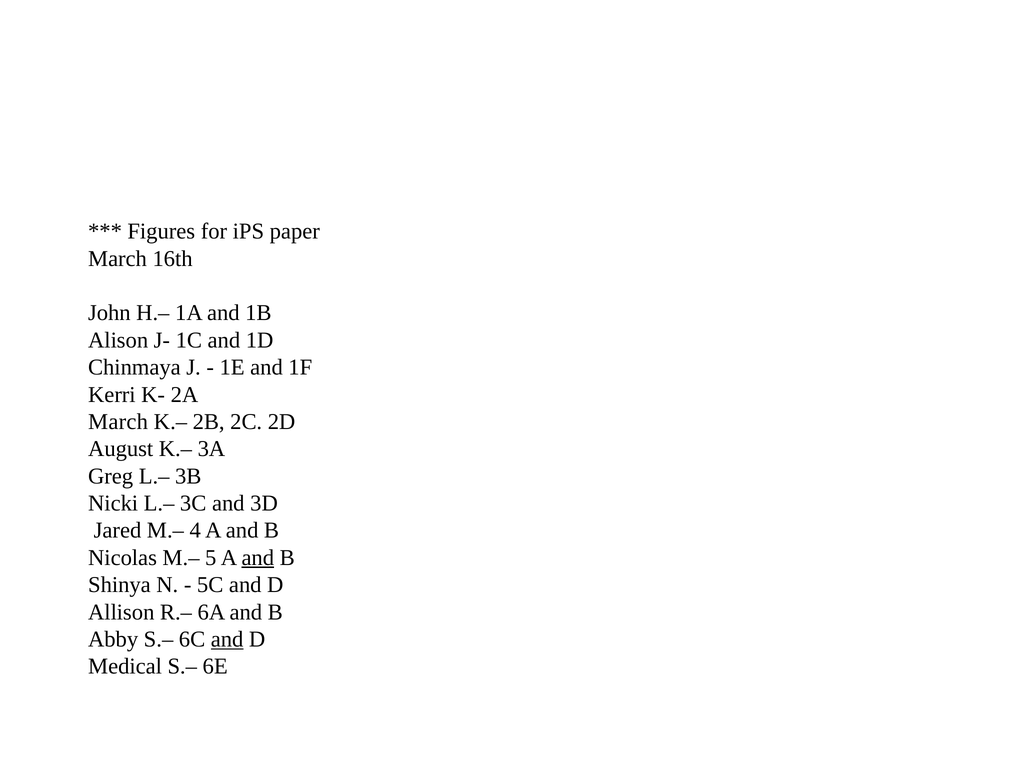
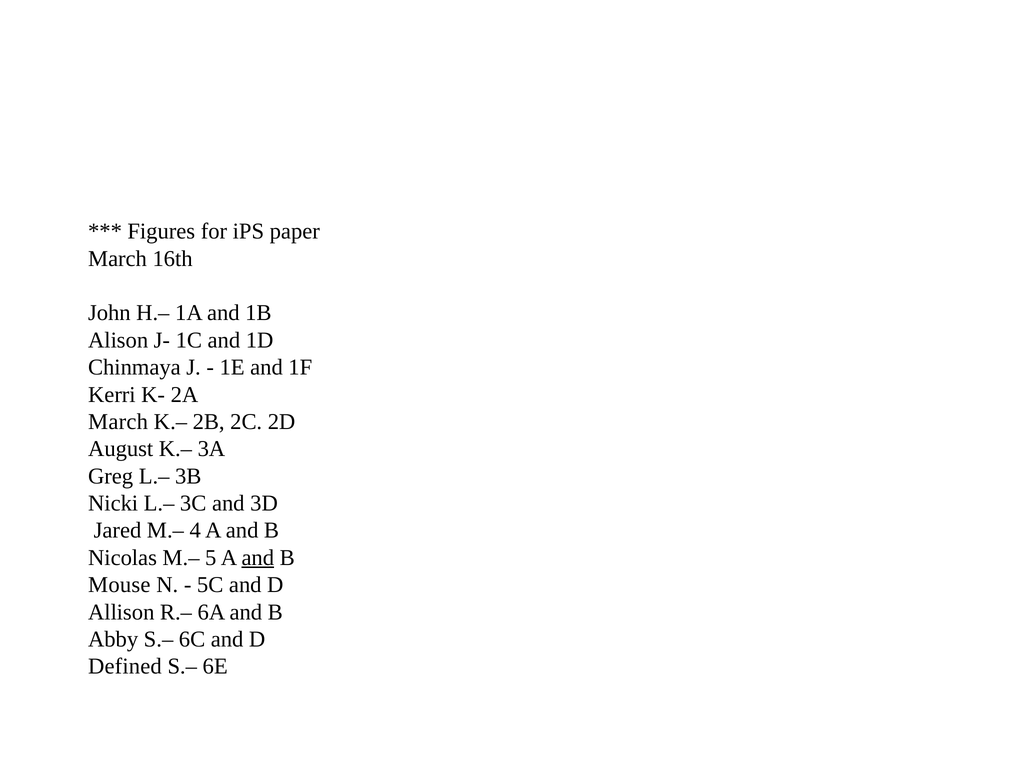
Shinya: Shinya -> Mouse
and at (227, 639) underline: present -> none
Medical: Medical -> Defined
